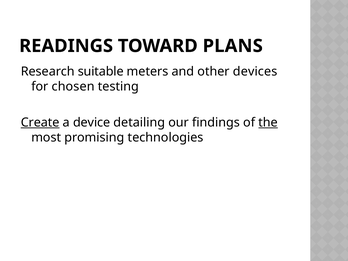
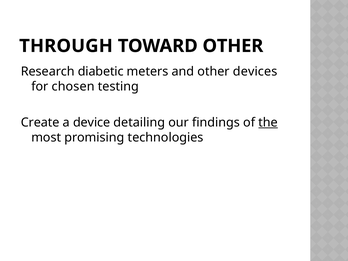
READINGS: READINGS -> THROUGH
TOWARD PLANS: PLANS -> OTHER
suitable: suitable -> diabetic
Create underline: present -> none
